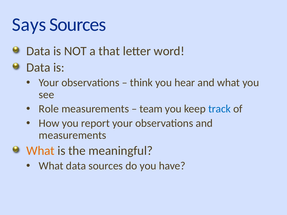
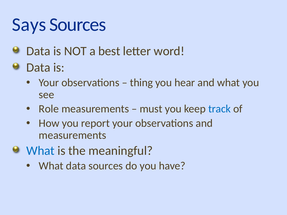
that: that -> best
think: think -> thing
team: team -> must
What at (40, 151) colour: orange -> blue
